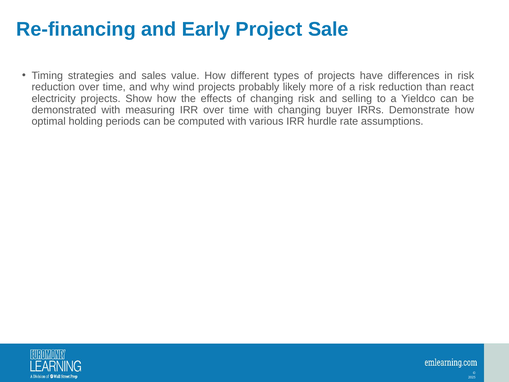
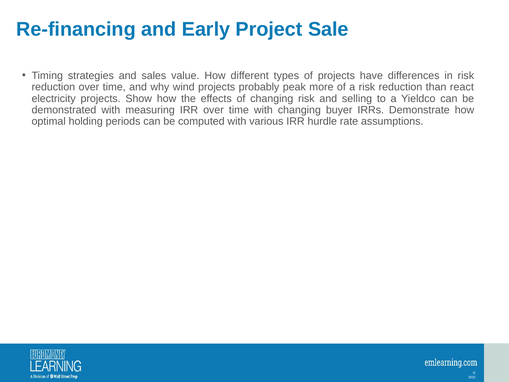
likely: likely -> peak
